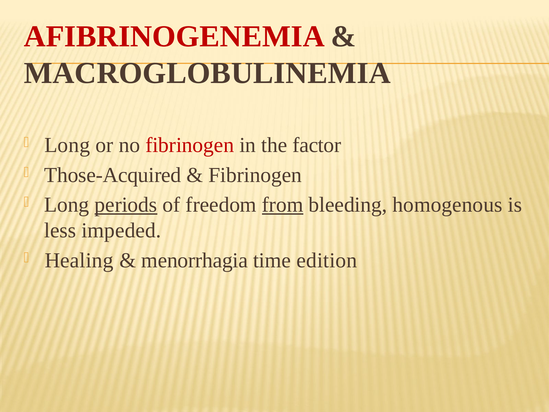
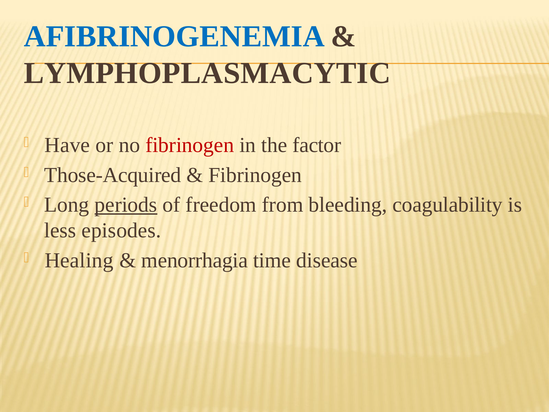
AFIBRINOGENEMIA colour: red -> blue
MACROGLOBULINEMIA: MACROGLOBULINEMIA -> LYMPHOPLASMACYTIC
Long at (67, 145): Long -> Have
from underline: present -> none
homogenous: homogenous -> coagulability
impeded: impeded -> episodes
edition: edition -> disease
